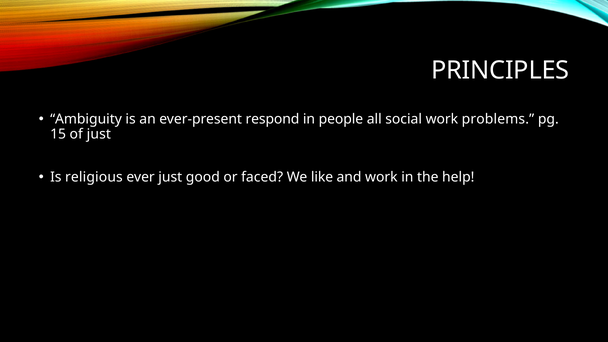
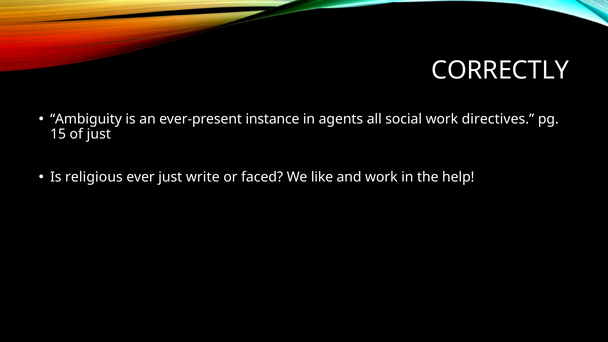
PRINCIPLES: PRINCIPLES -> CORRECTLY
respond: respond -> instance
people: people -> agents
problems: problems -> directives
good: good -> write
